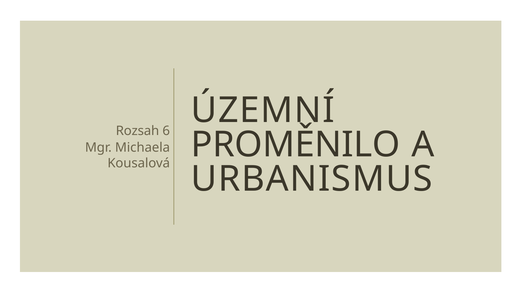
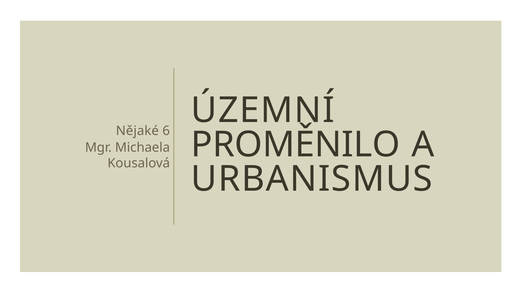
Rozsah: Rozsah -> Nějaké
